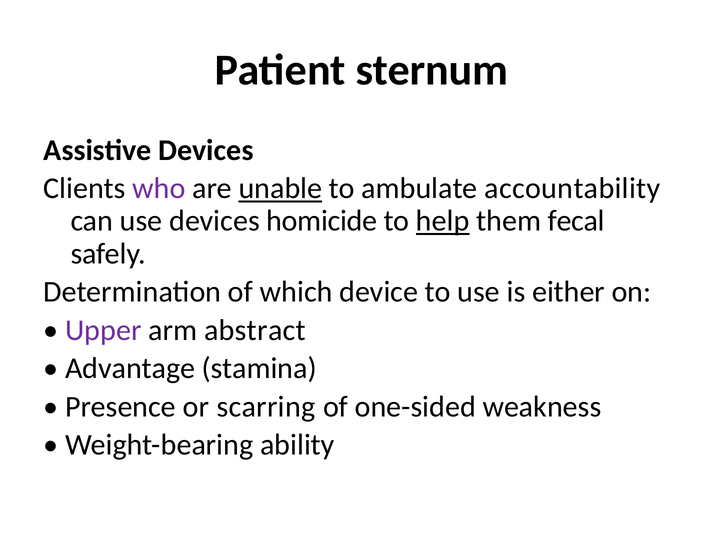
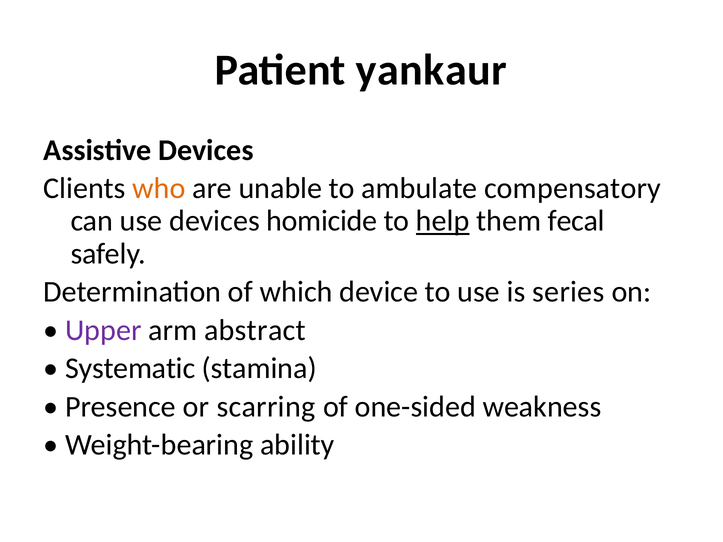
sternum: sternum -> yankaur
who colour: purple -> orange
unable underline: present -> none
accountability: accountability -> compensatory
either: either -> series
Advantage: Advantage -> Systematic
